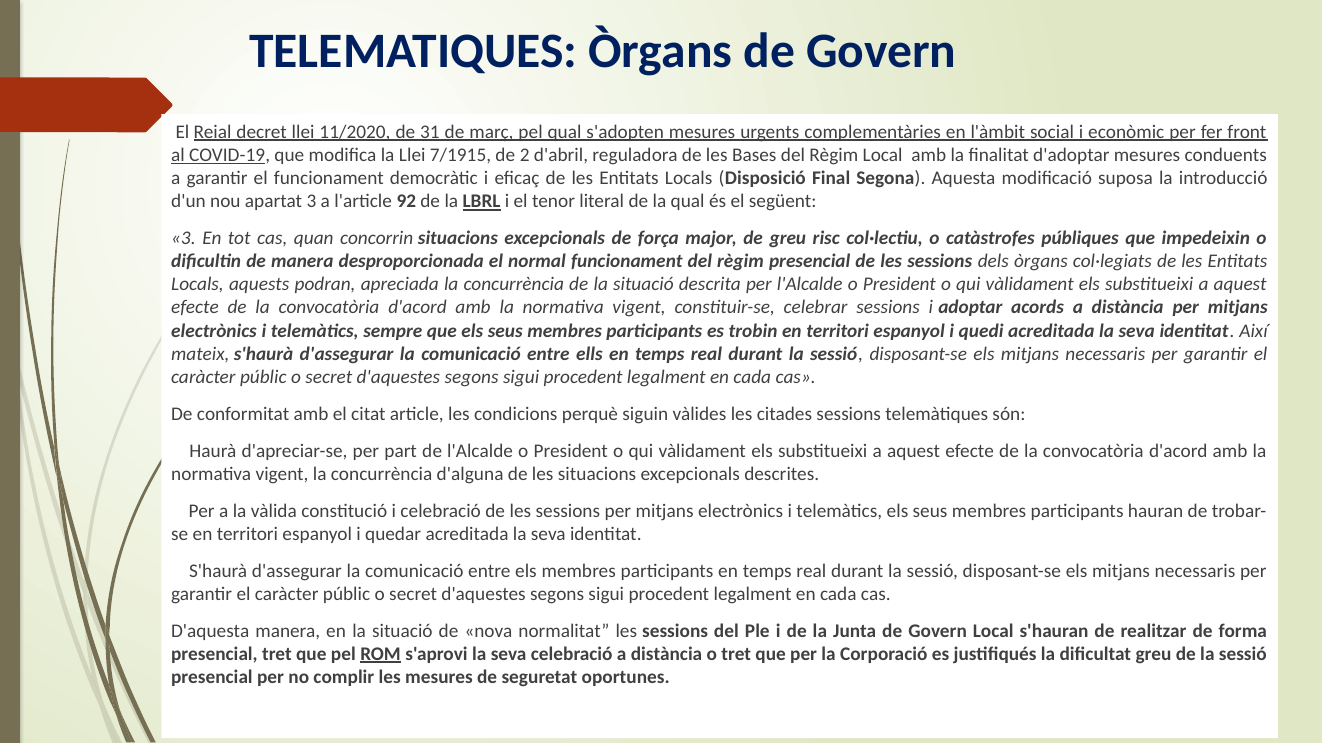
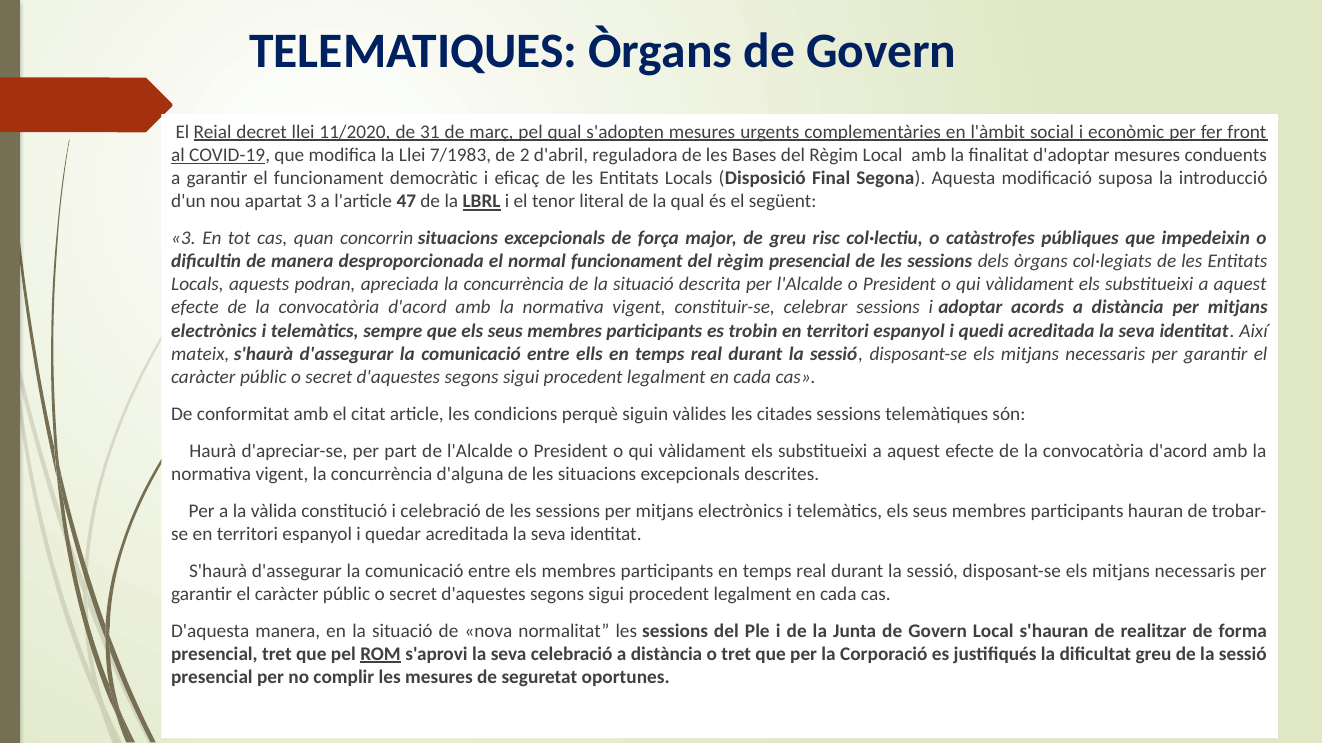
7/1915: 7/1915 -> 7/1983
92: 92 -> 47
